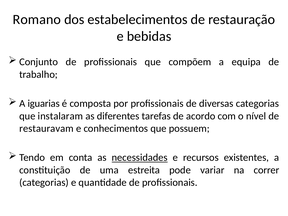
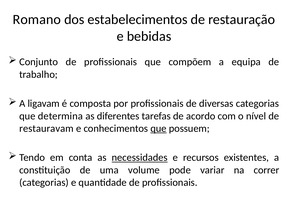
iguarias: iguarias -> ligavam
instalaram: instalaram -> determina
que at (158, 128) underline: none -> present
estreita: estreita -> volume
